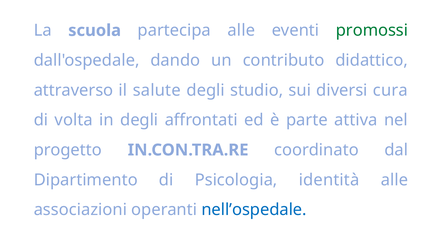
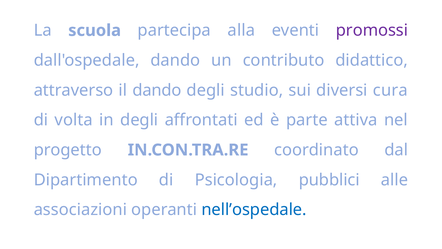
partecipa alle: alle -> alla
promossi colour: green -> purple
il salute: salute -> dando
identità: identità -> pubblici
